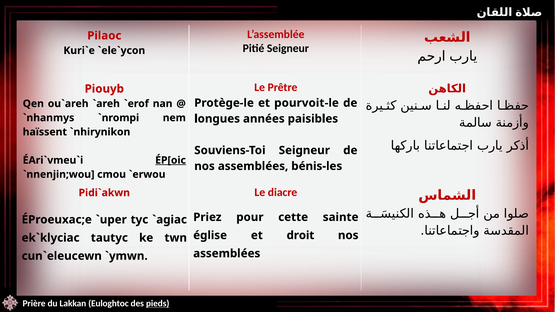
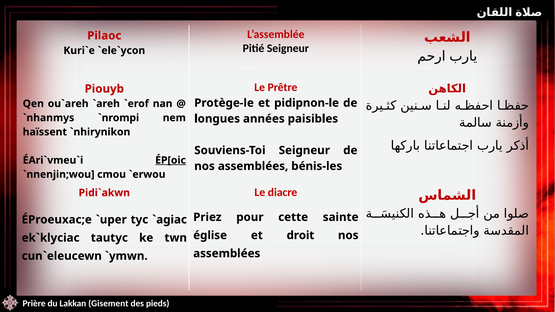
pourvoit-le: pourvoit-le -> pidipnon-le
Euloghtoc: Euloghtoc -> Gisement
pieds underline: present -> none
